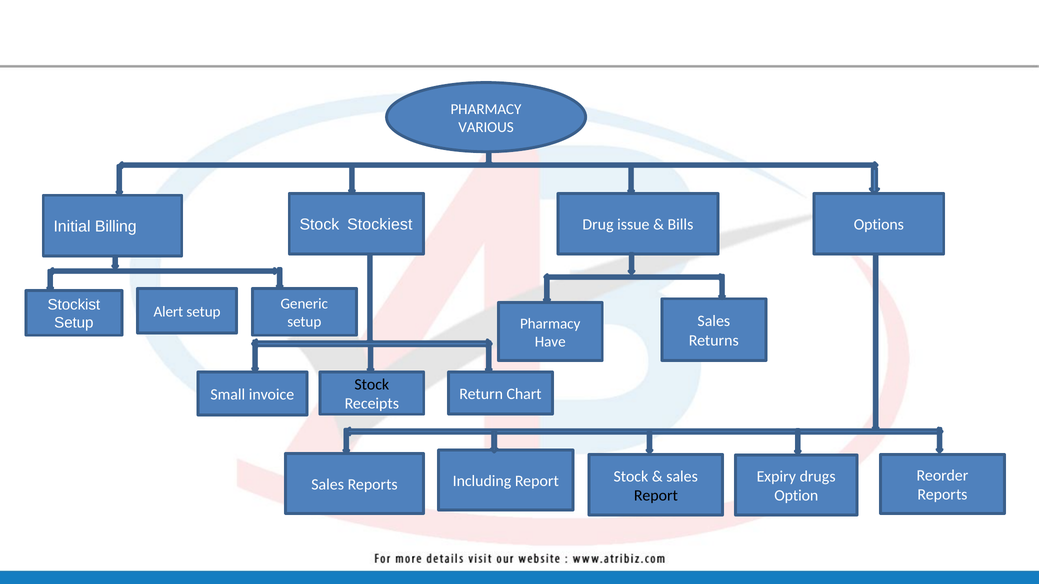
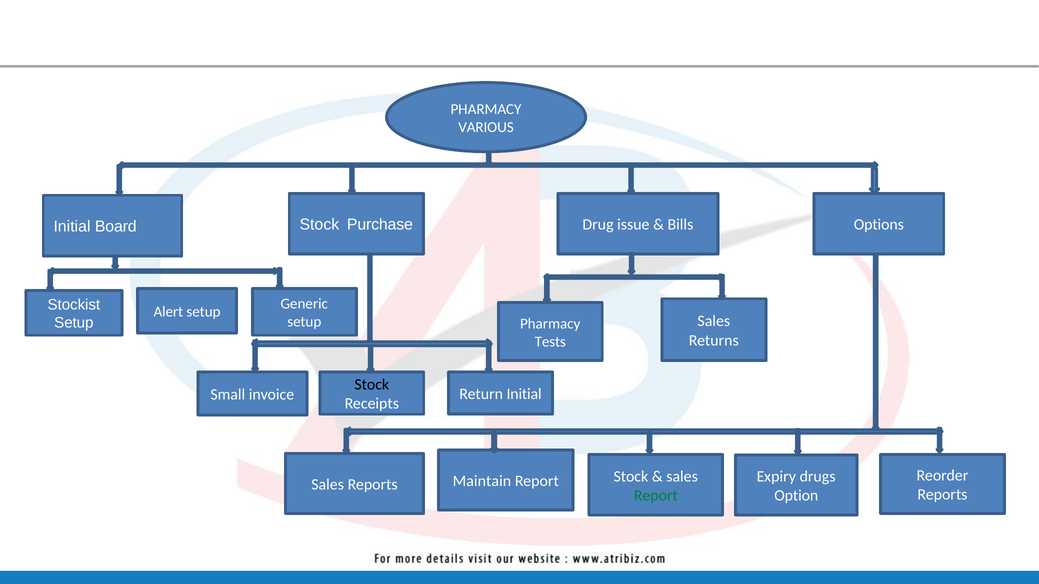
Billing: Billing -> Board
Stockiest: Stockiest -> Purchase
Have: Have -> Tests
Return Chart: Chart -> Initial
Including: Including -> Maintain
Report at (656, 496) colour: black -> green
